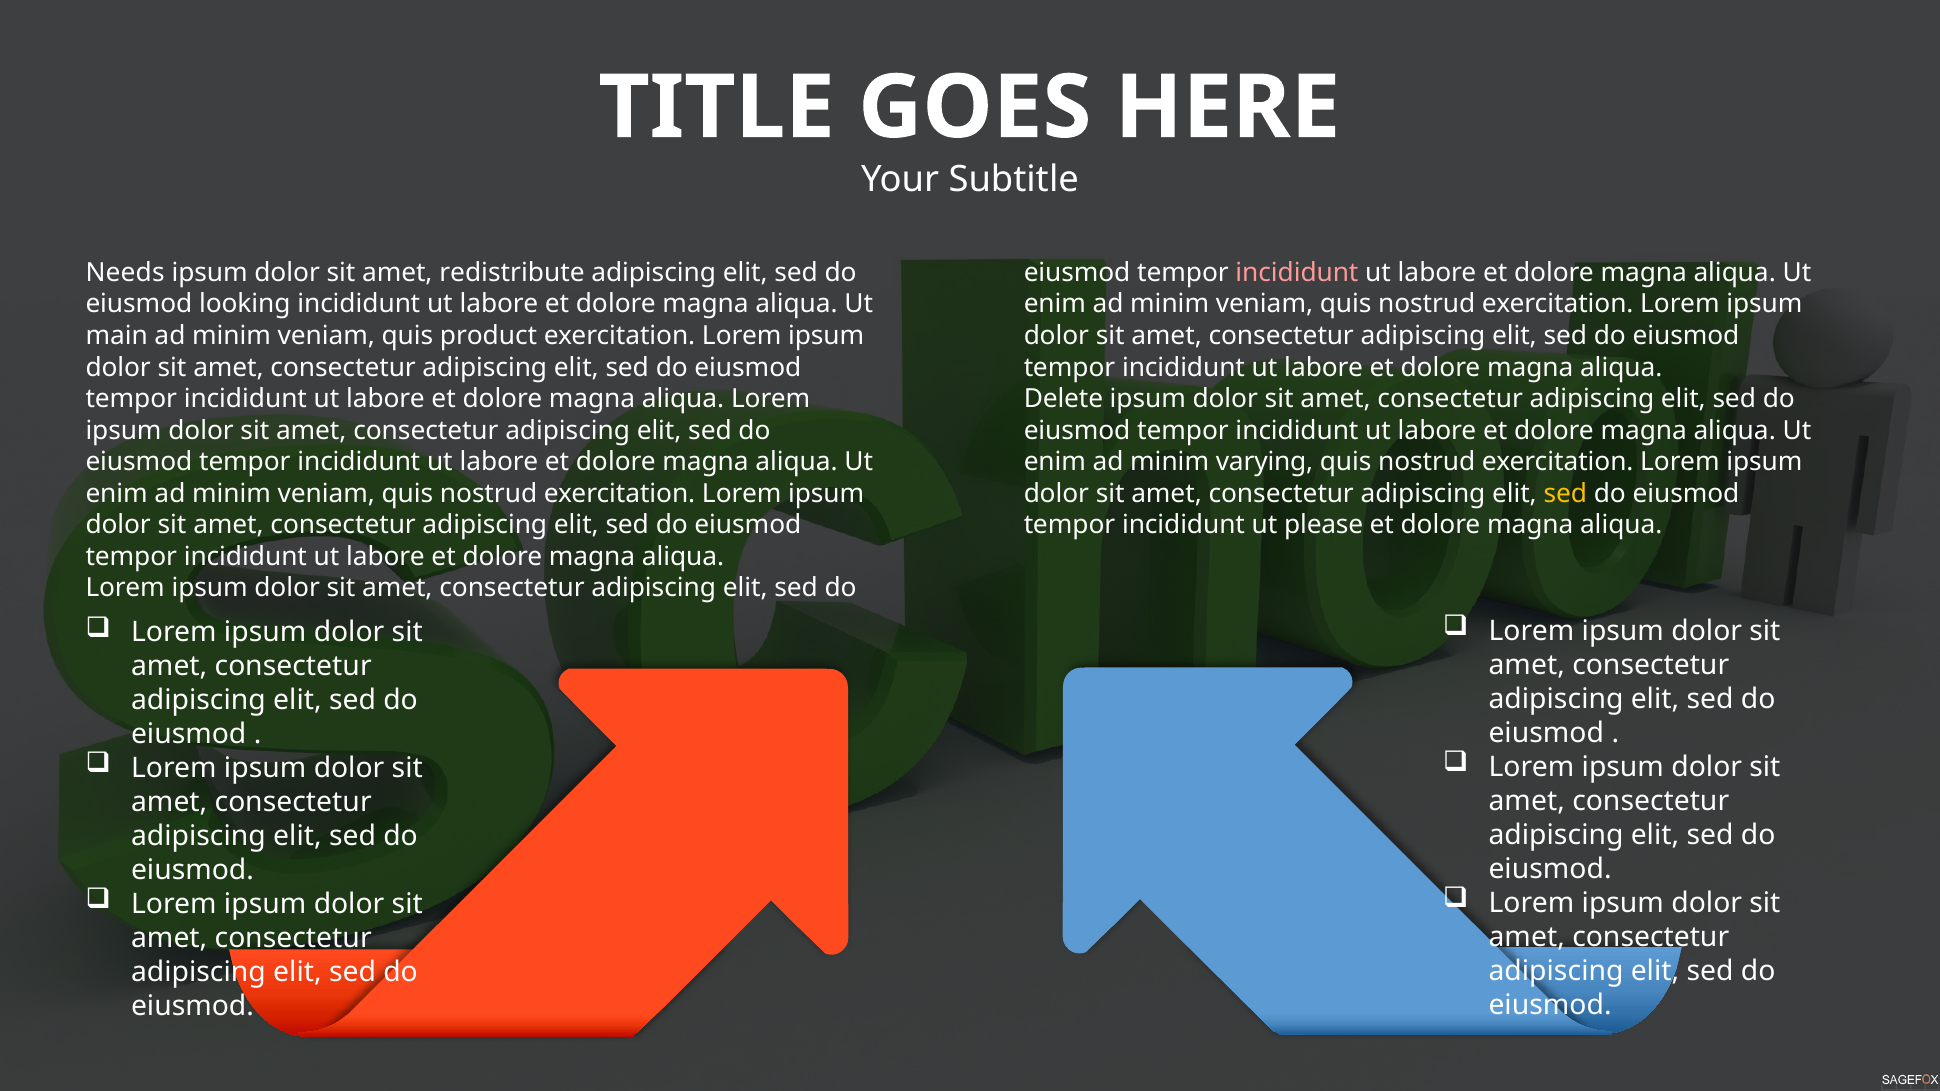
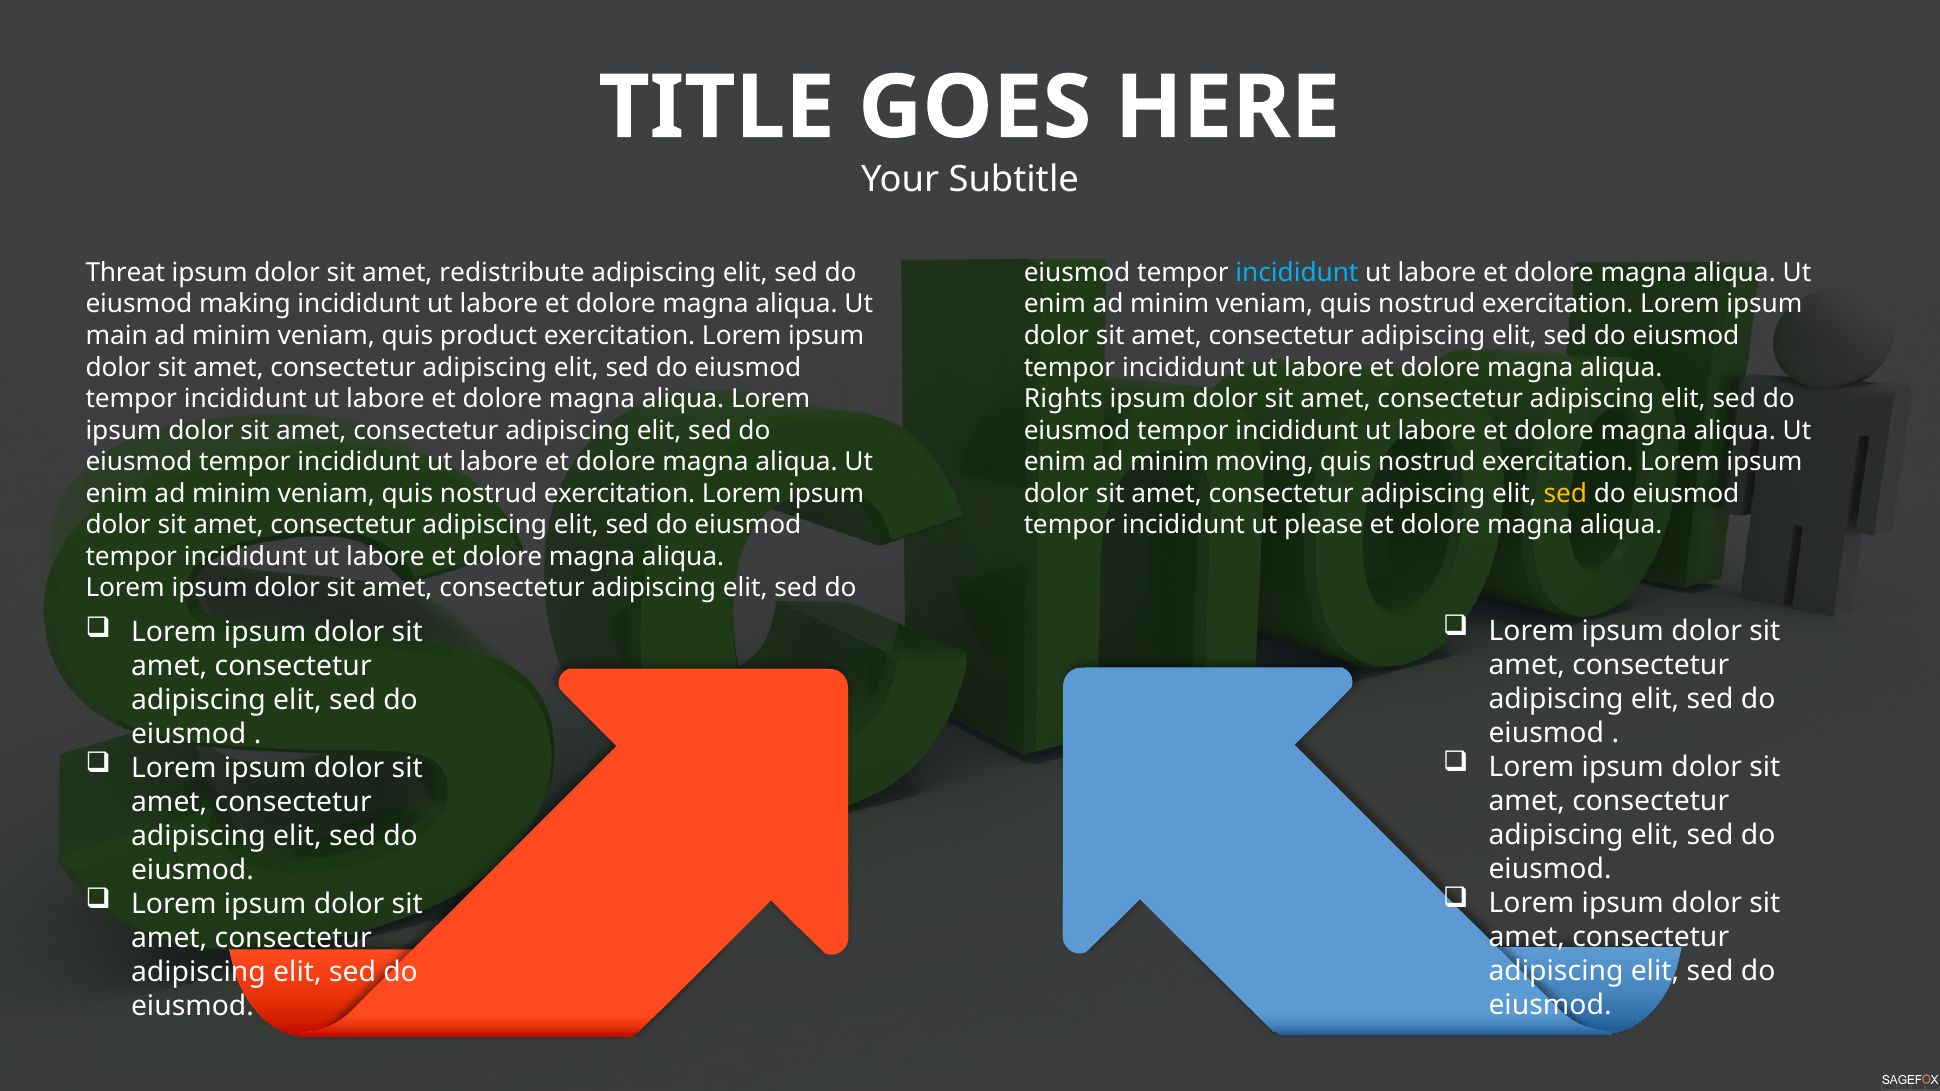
Needs: Needs -> Threat
incididunt at (1297, 273) colour: pink -> light blue
looking: looking -> making
Delete: Delete -> Rights
varying: varying -> moving
